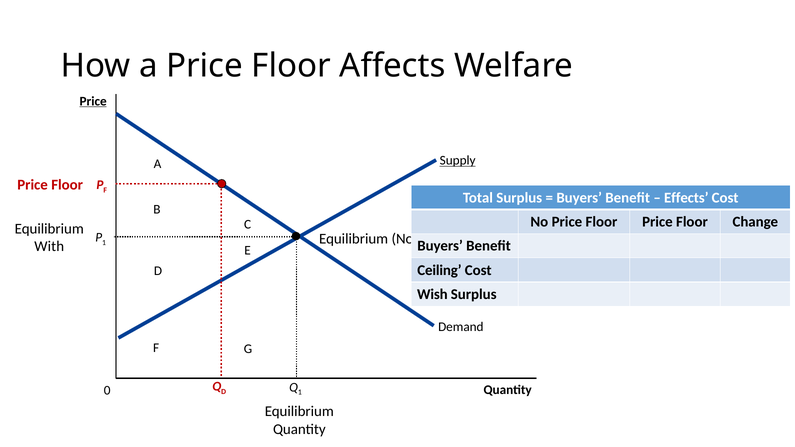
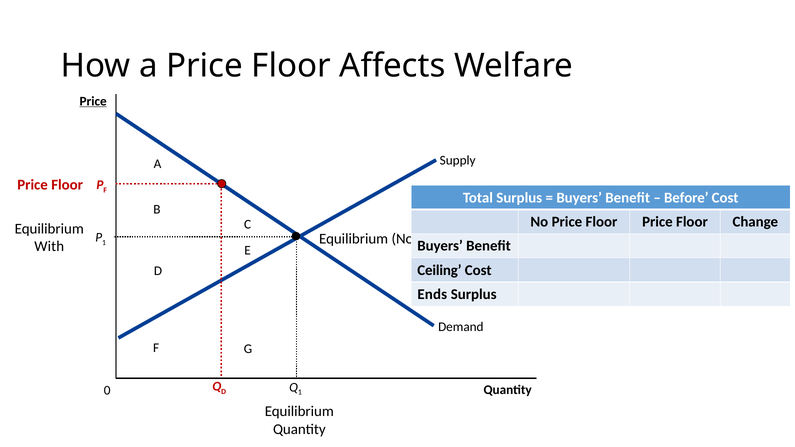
Supply underline: present -> none
Effects: Effects -> Before
Wish: Wish -> Ends
